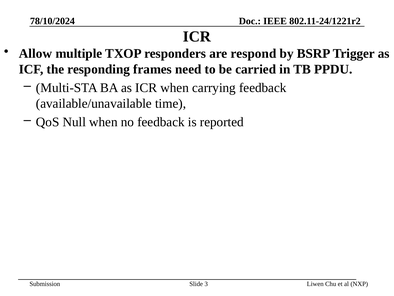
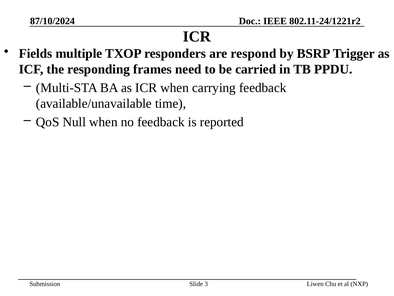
78/10/2024: 78/10/2024 -> 87/10/2024
Allow: Allow -> Fields
